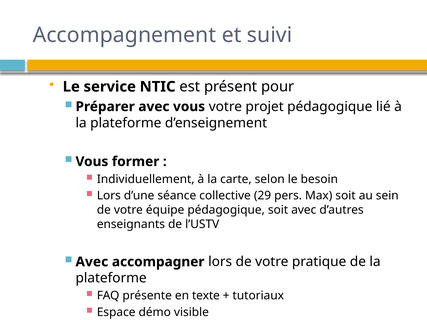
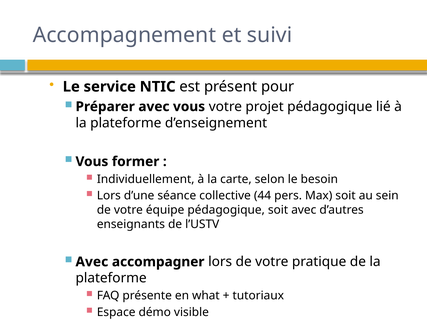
29: 29 -> 44
texte: texte -> what
